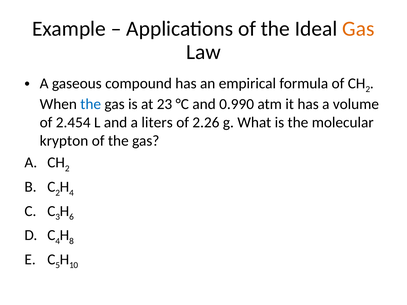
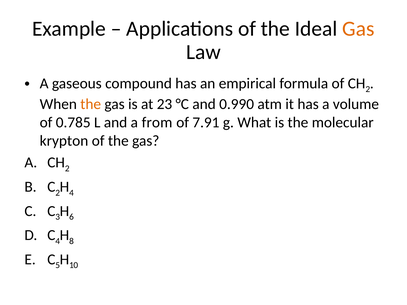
the at (91, 104) colour: blue -> orange
2.454: 2.454 -> 0.785
liters: liters -> from
2.26: 2.26 -> 7.91
